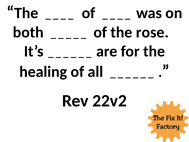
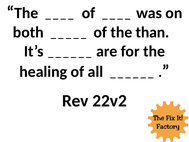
rose: rose -> than
